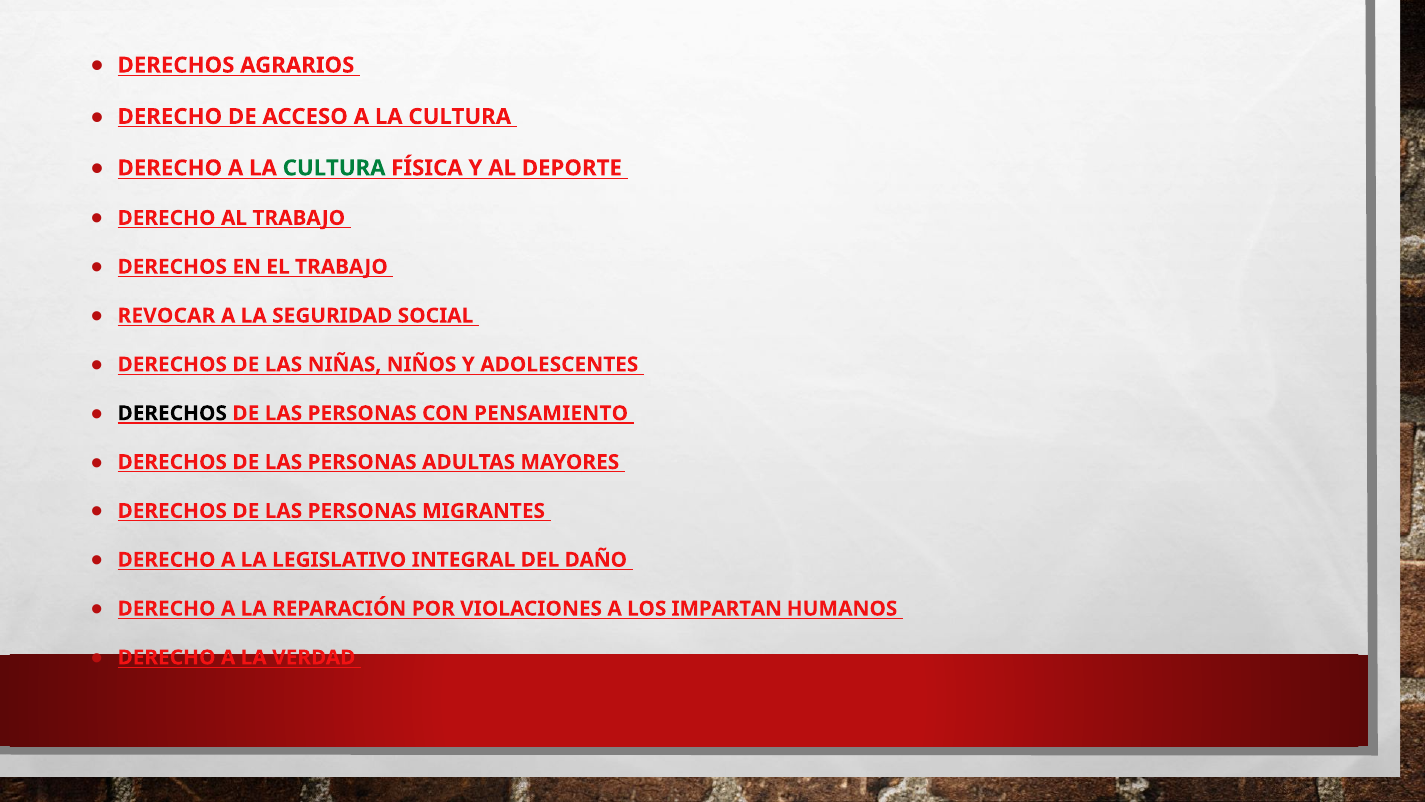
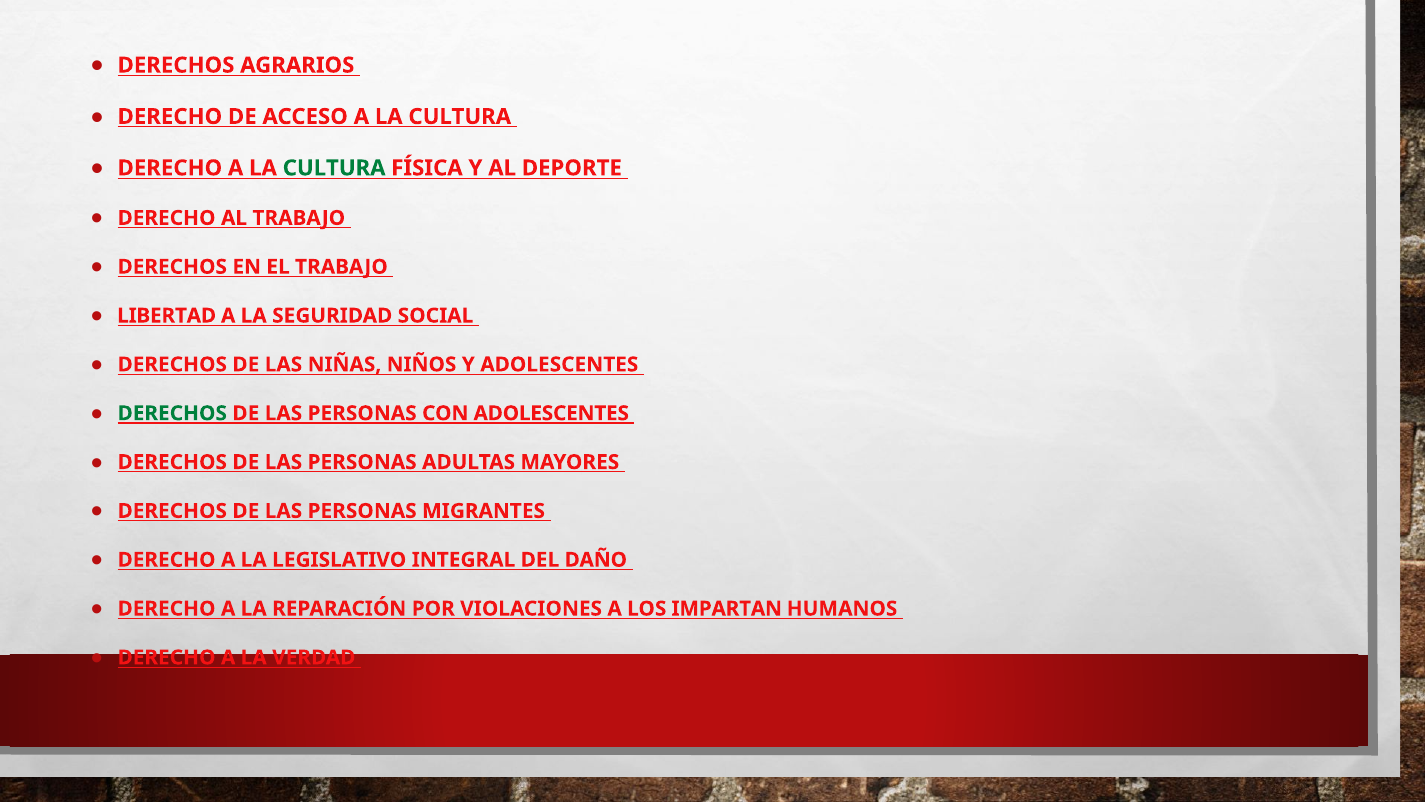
REVOCAR: REVOCAR -> LIBERTAD
DERECHOS at (172, 413) colour: black -> green
CON PENSAMIENTO: PENSAMIENTO -> ADOLESCENTES
